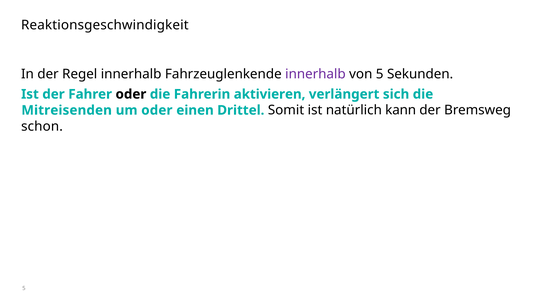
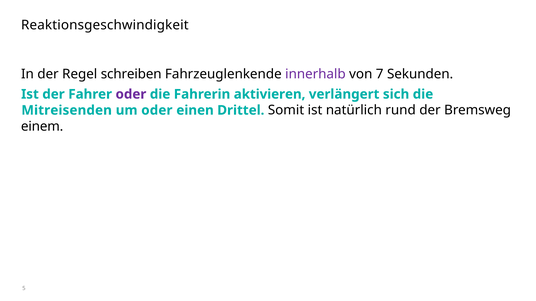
Regel innerhalb: innerhalb -> schreiben
von 5: 5 -> 7
oder at (131, 94) colour: black -> purple
kann: kann -> rund
schon: schon -> einem
